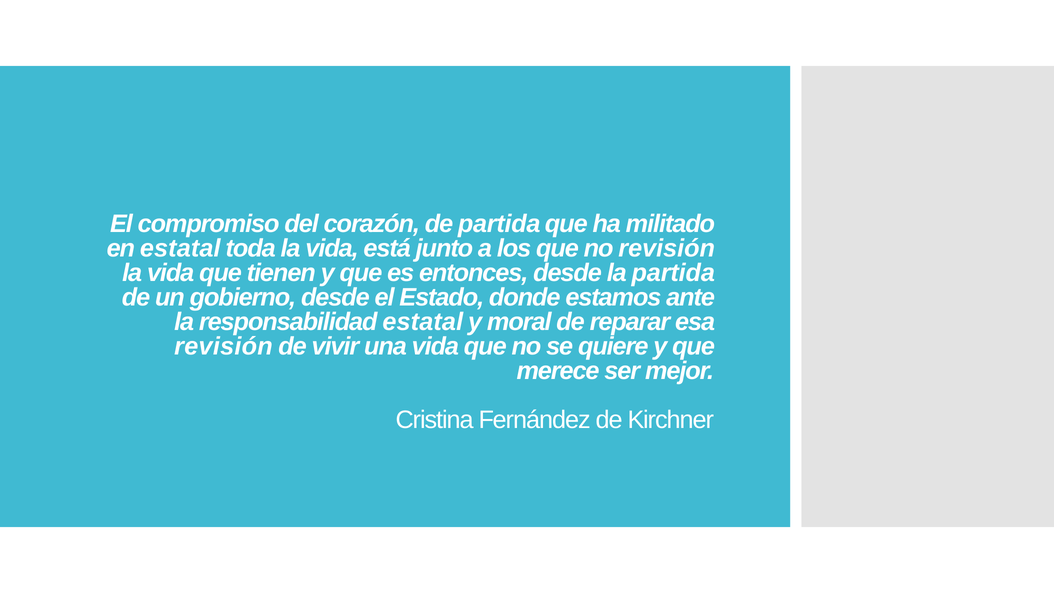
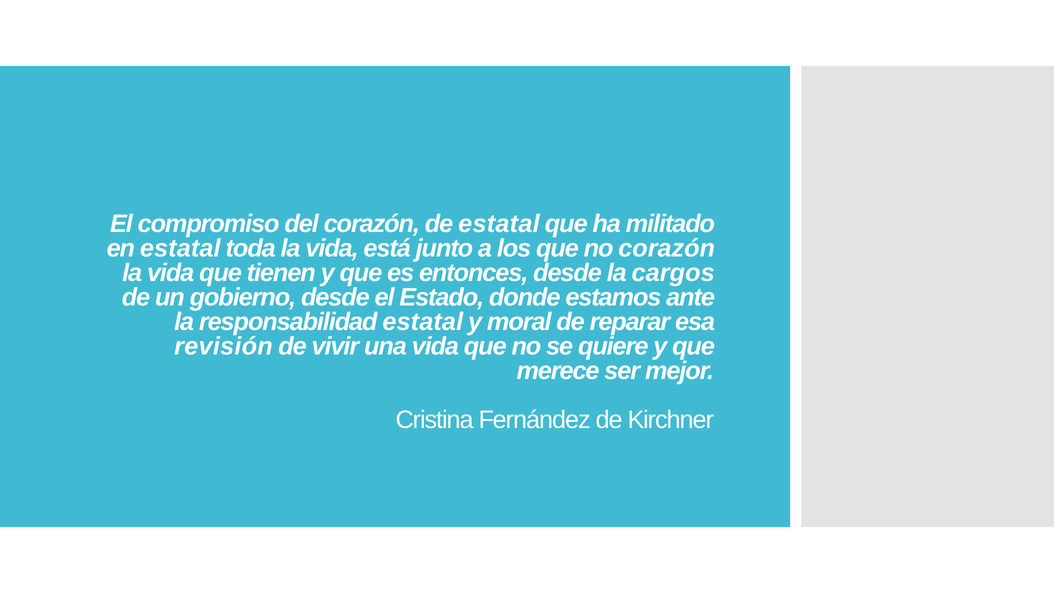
de partida: partida -> estatal
no revisión: revisión -> corazón
la partida: partida -> cargos
